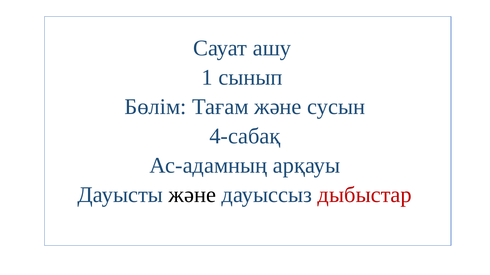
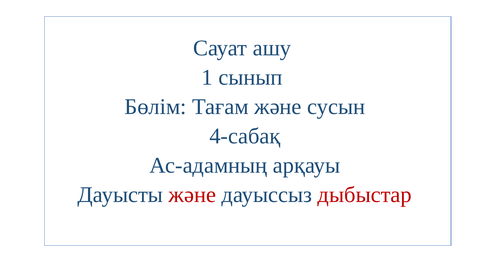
және at (192, 195) colour: black -> red
